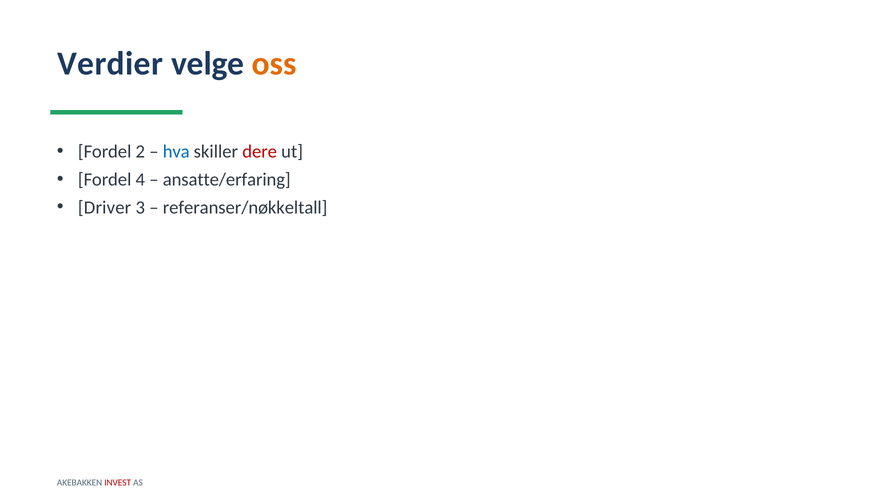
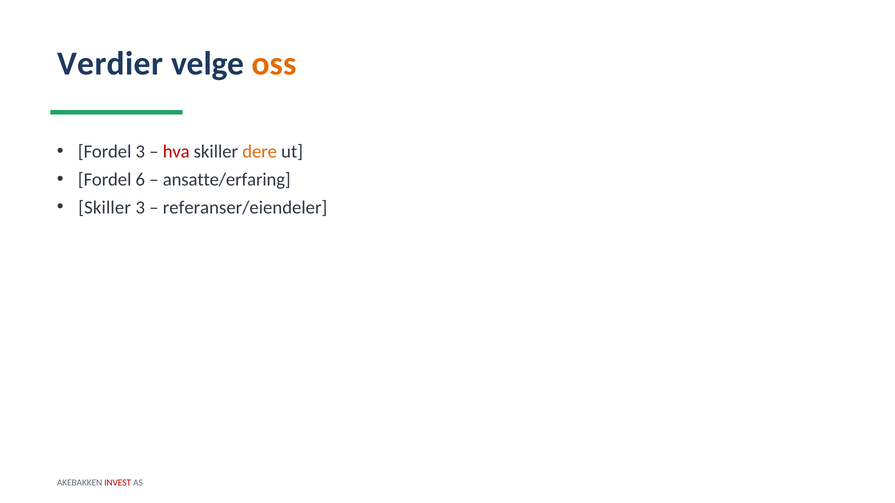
Fordel 2: 2 -> 3
hva colour: blue -> red
dere colour: red -> orange
4: 4 -> 6
Driver at (105, 208): Driver -> Skiller
referanser/nøkkeltall: referanser/nøkkeltall -> referanser/eiendeler
